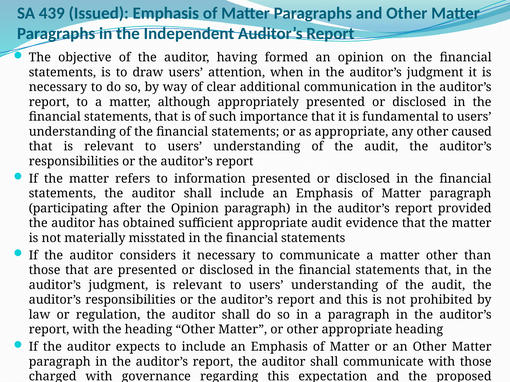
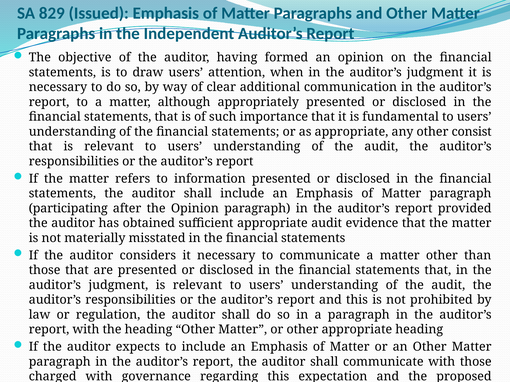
439: 439 -> 829
caused: caused -> consist
